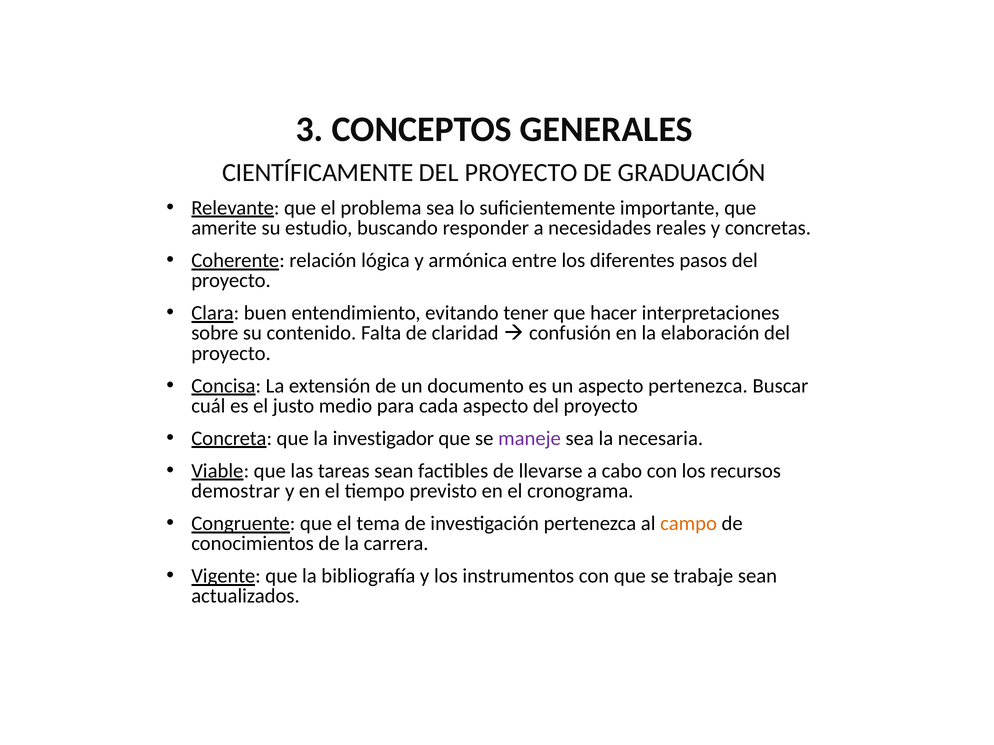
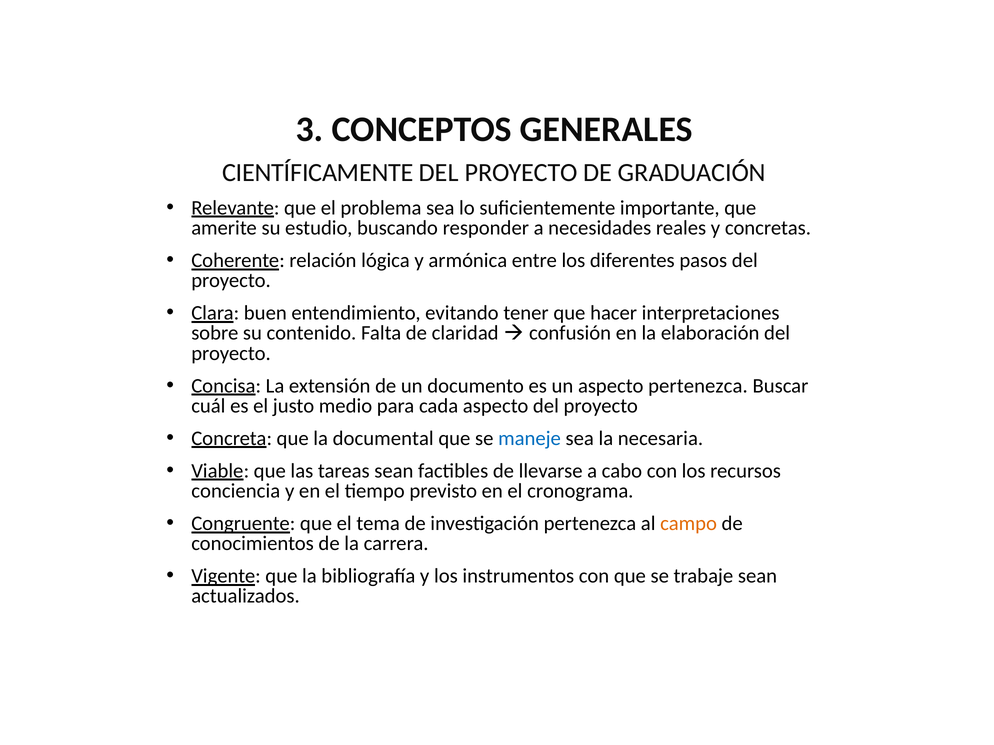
investigador: investigador -> documental
maneje colour: purple -> blue
demostrar: demostrar -> conciencia
